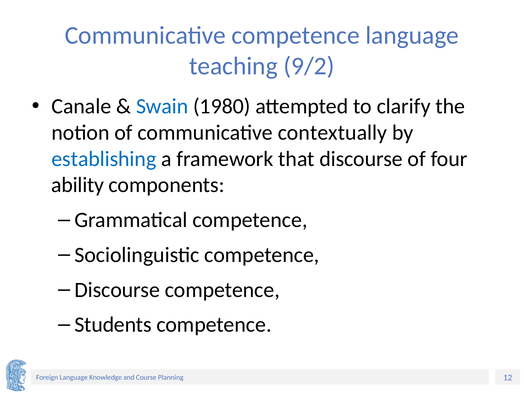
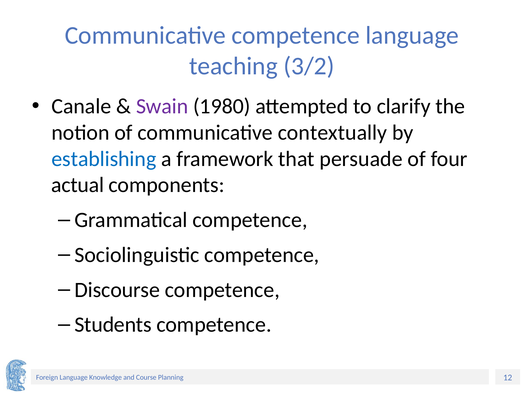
9/2: 9/2 -> 3/2
Swain colour: blue -> purple
that discourse: discourse -> persuade
ability: ability -> actual
